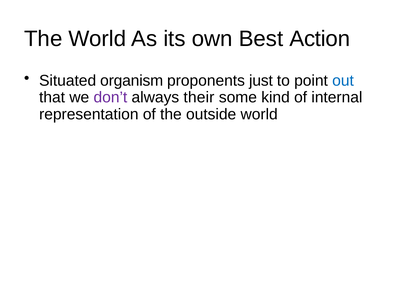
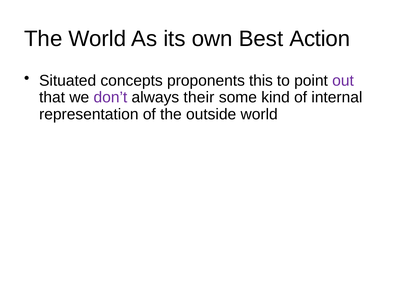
organism: organism -> concepts
just: just -> this
out colour: blue -> purple
